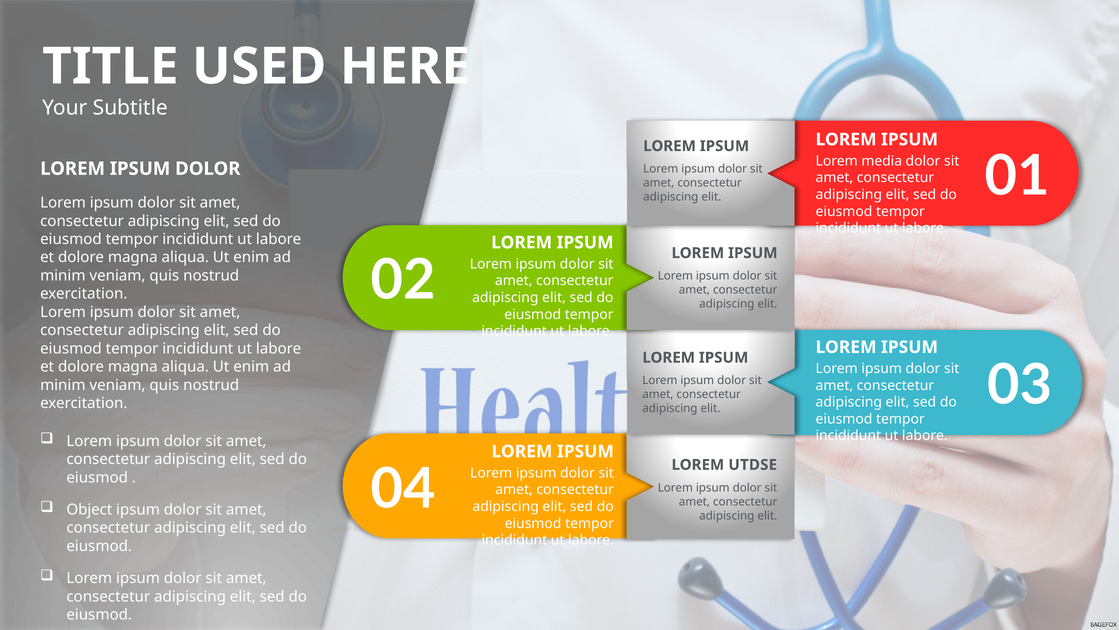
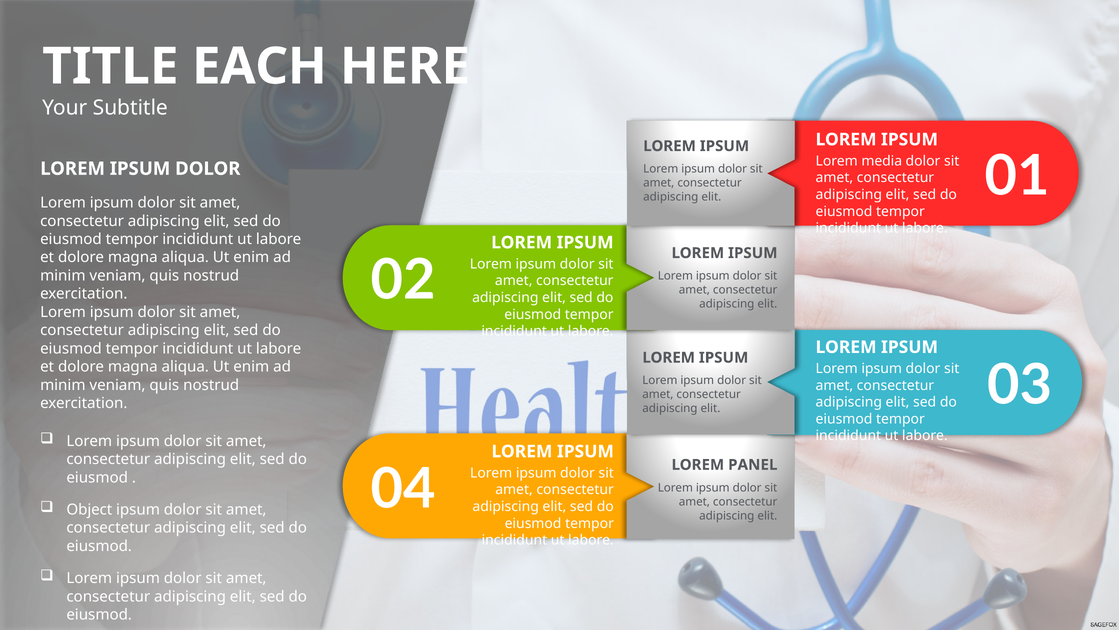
USED: USED -> EACH
UTDSE: UTDSE -> PANEL
